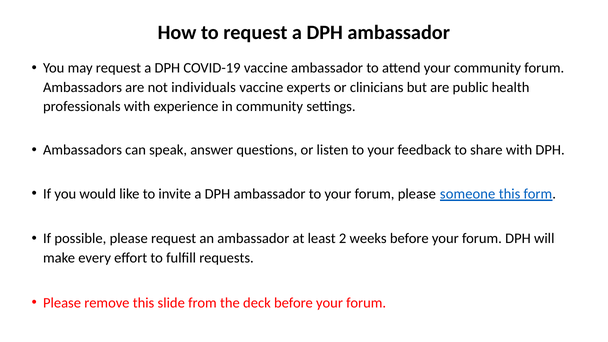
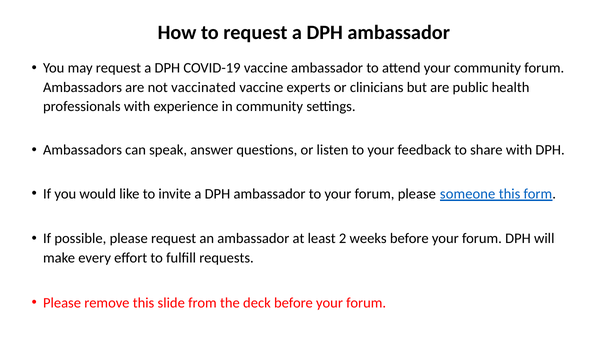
individuals: individuals -> vaccinated
